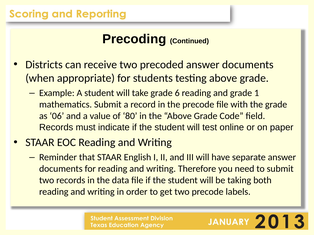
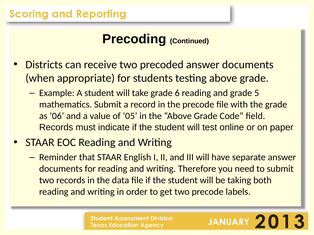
1: 1 -> 5
80: 80 -> 05
